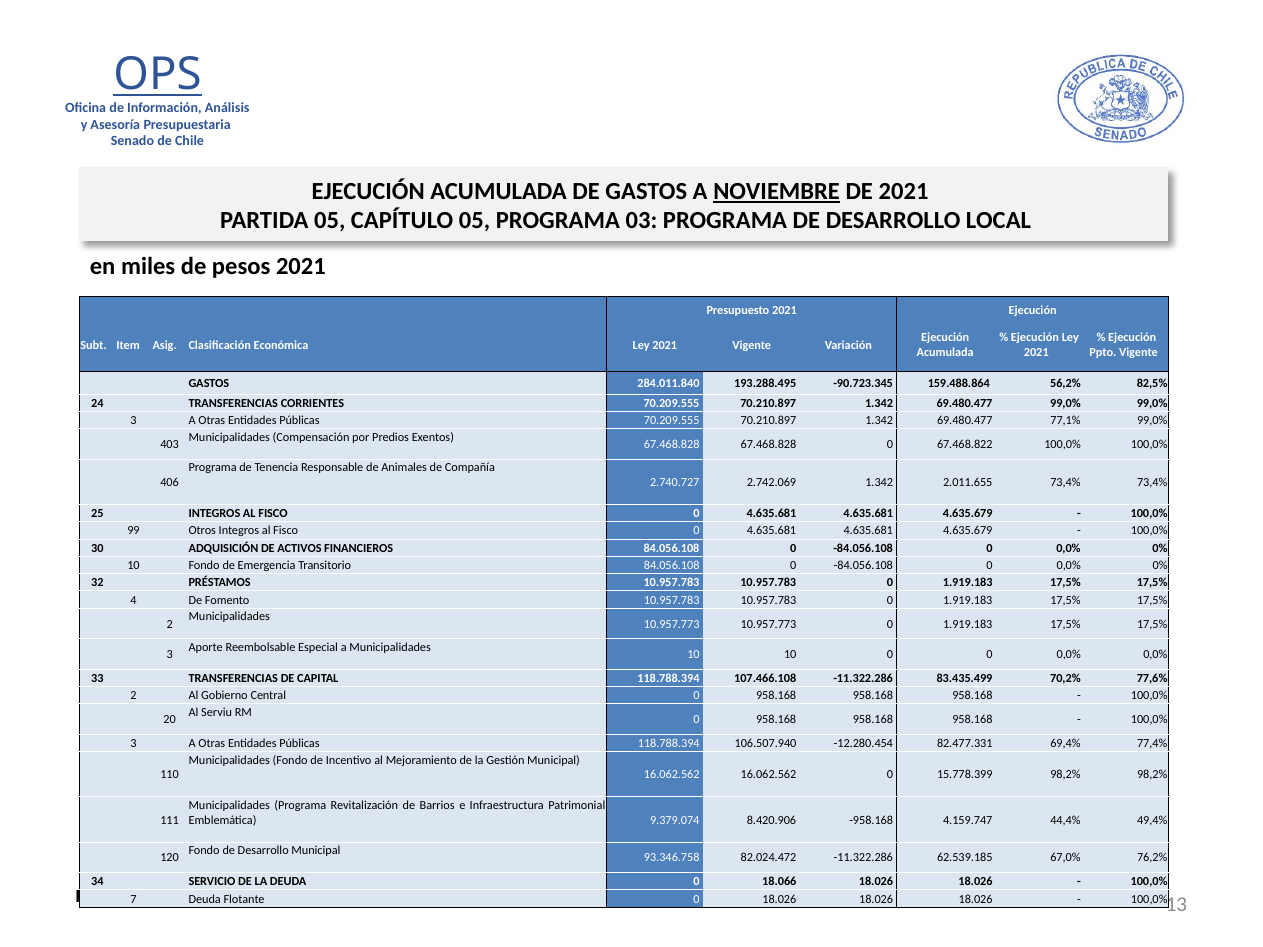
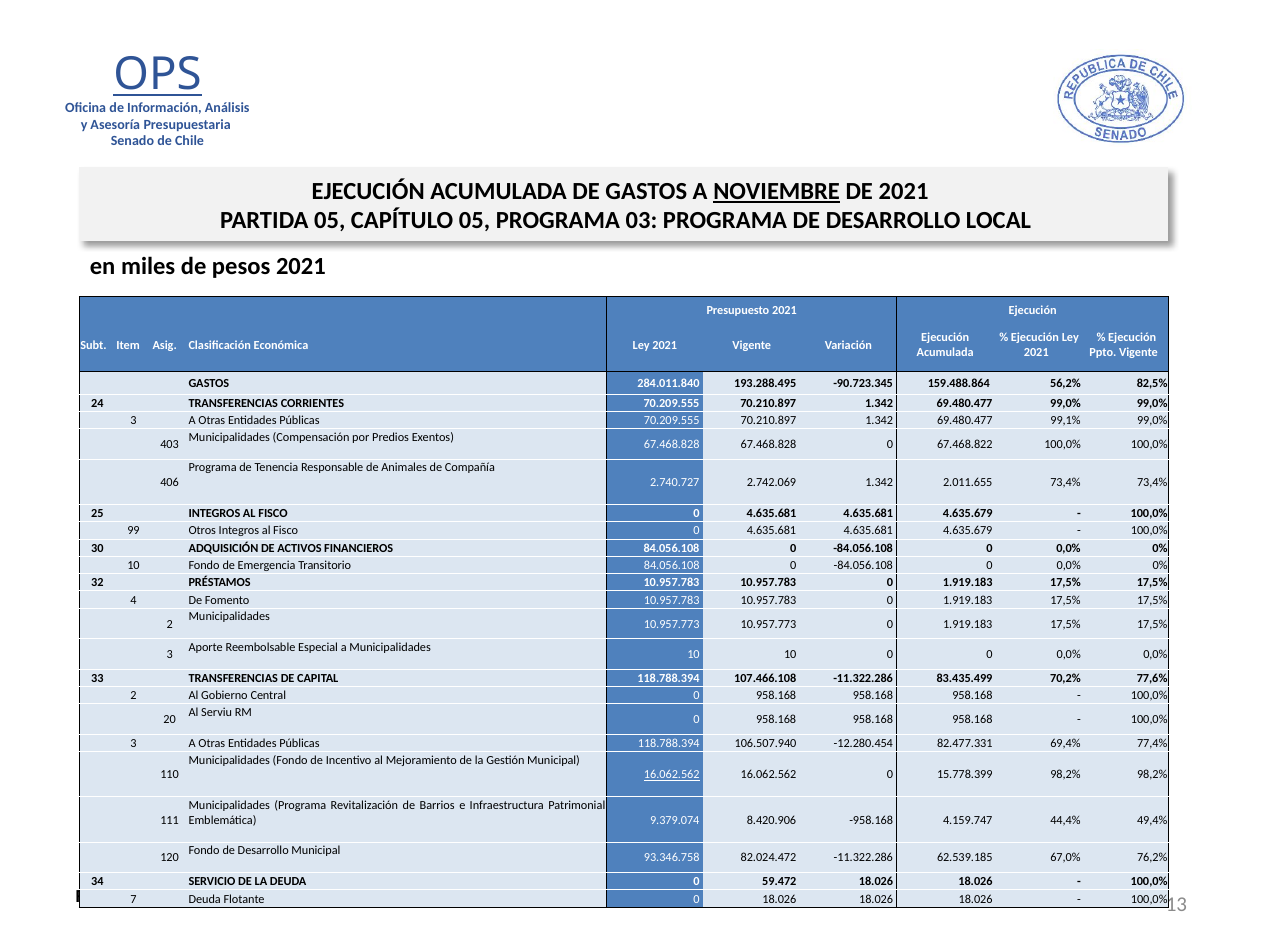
77,1%: 77,1% -> 99,1%
16.062.562 at (672, 775) underline: none -> present
18.066: 18.066 -> 59.472
